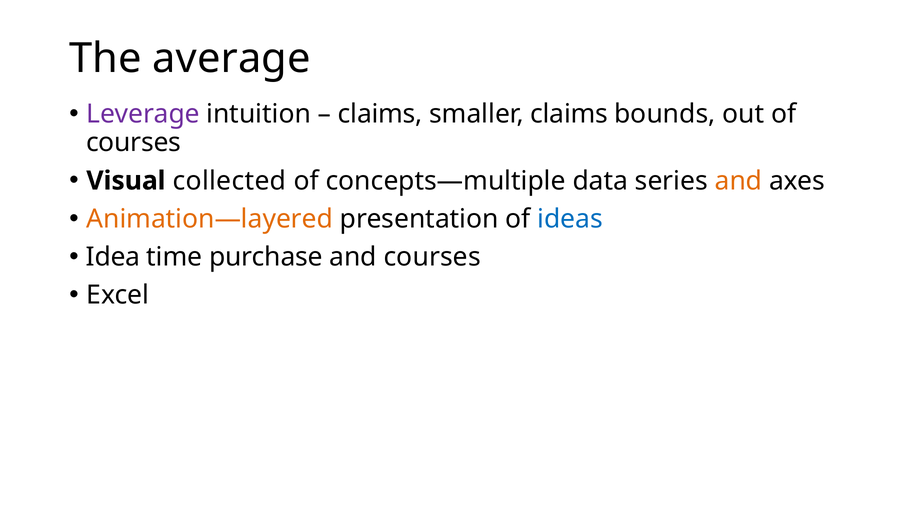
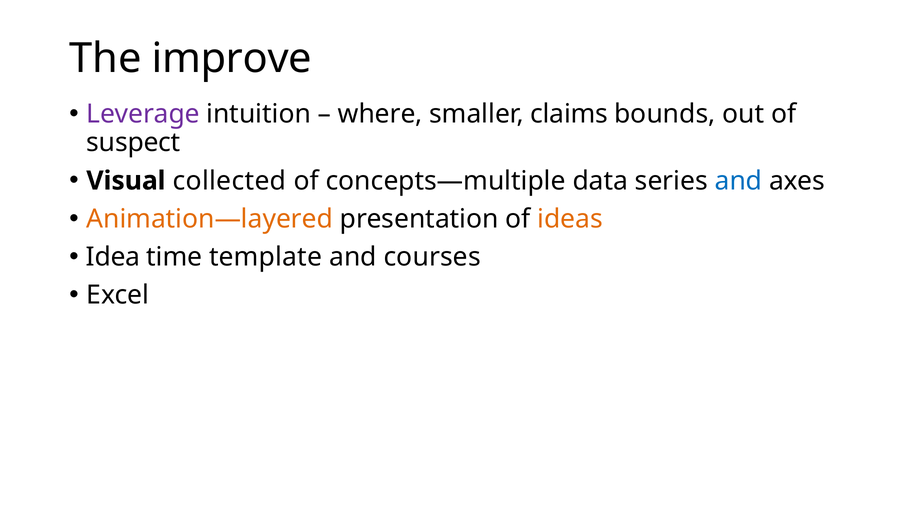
average: average -> improve
claims at (380, 114): claims -> where
courses at (133, 143): courses -> suspect
and at (738, 181) colour: orange -> blue
ideas colour: blue -> orange
purchase: purchase -> template
